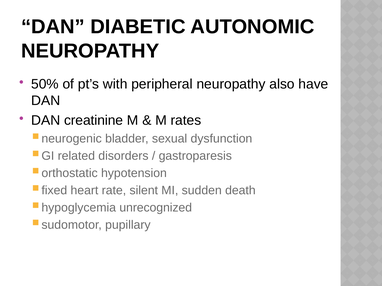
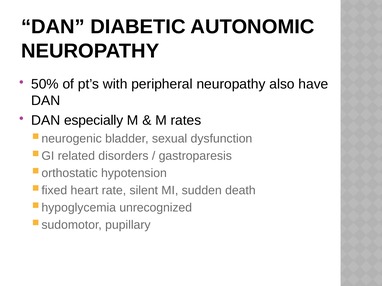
creatinine: creatinine -> especially
